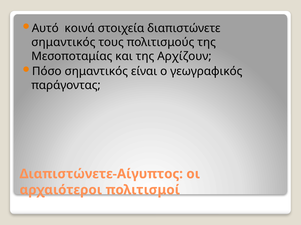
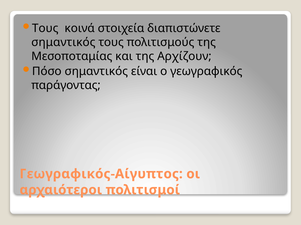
Αυτό at (45, 28): Αυτό -> Τους
Διαπιστώνετε-Αίγυπτος: Διαπιστώνετε-Αίγυπτος -> Γεωγραφικός-Αίγυπτος
